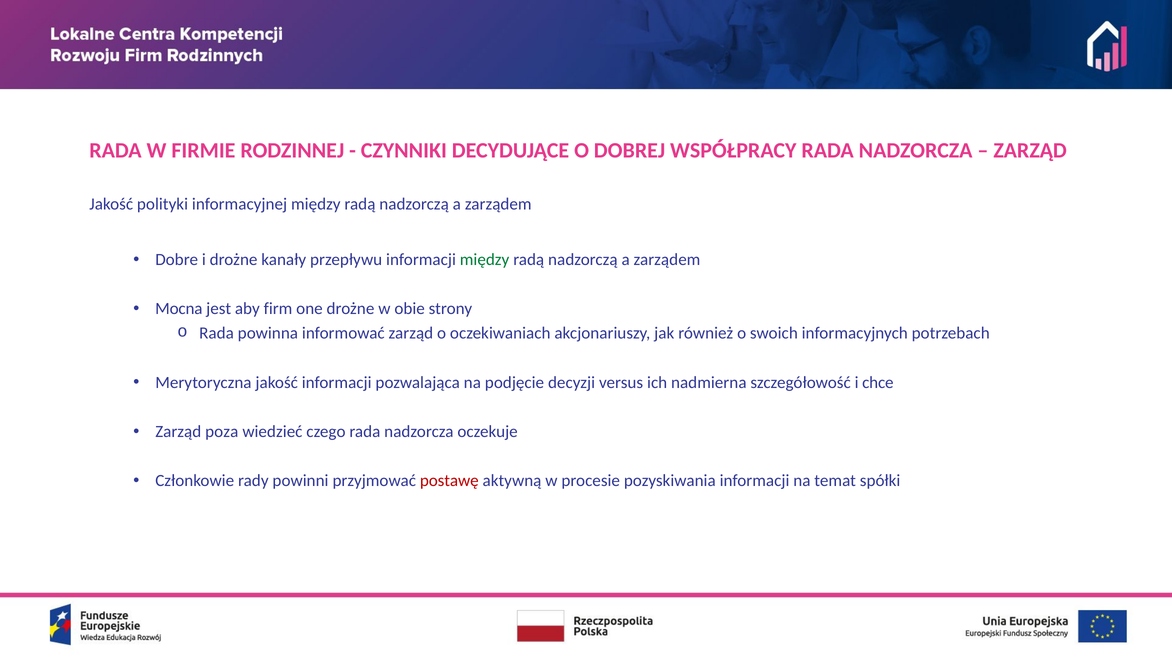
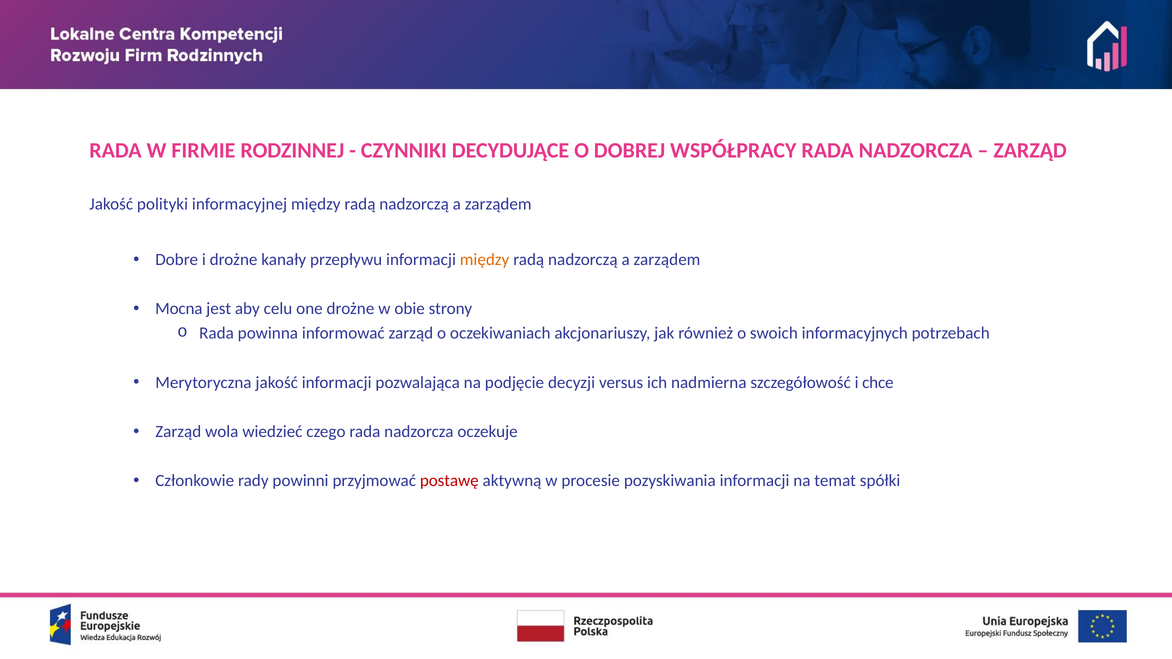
między at (485, 260) colour: green -> orange
firm: firm -> celu
poza: poza -> wola
